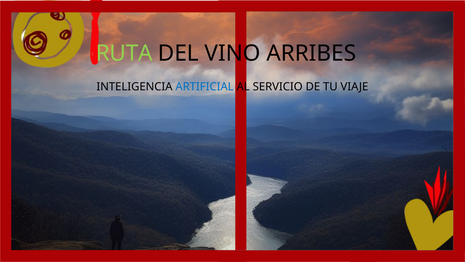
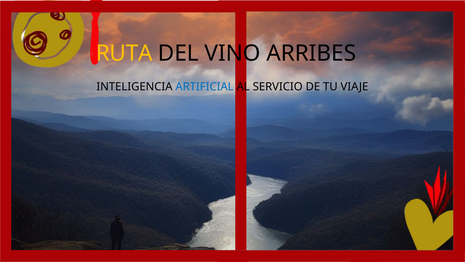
RUTA colour: light green -> yellow
